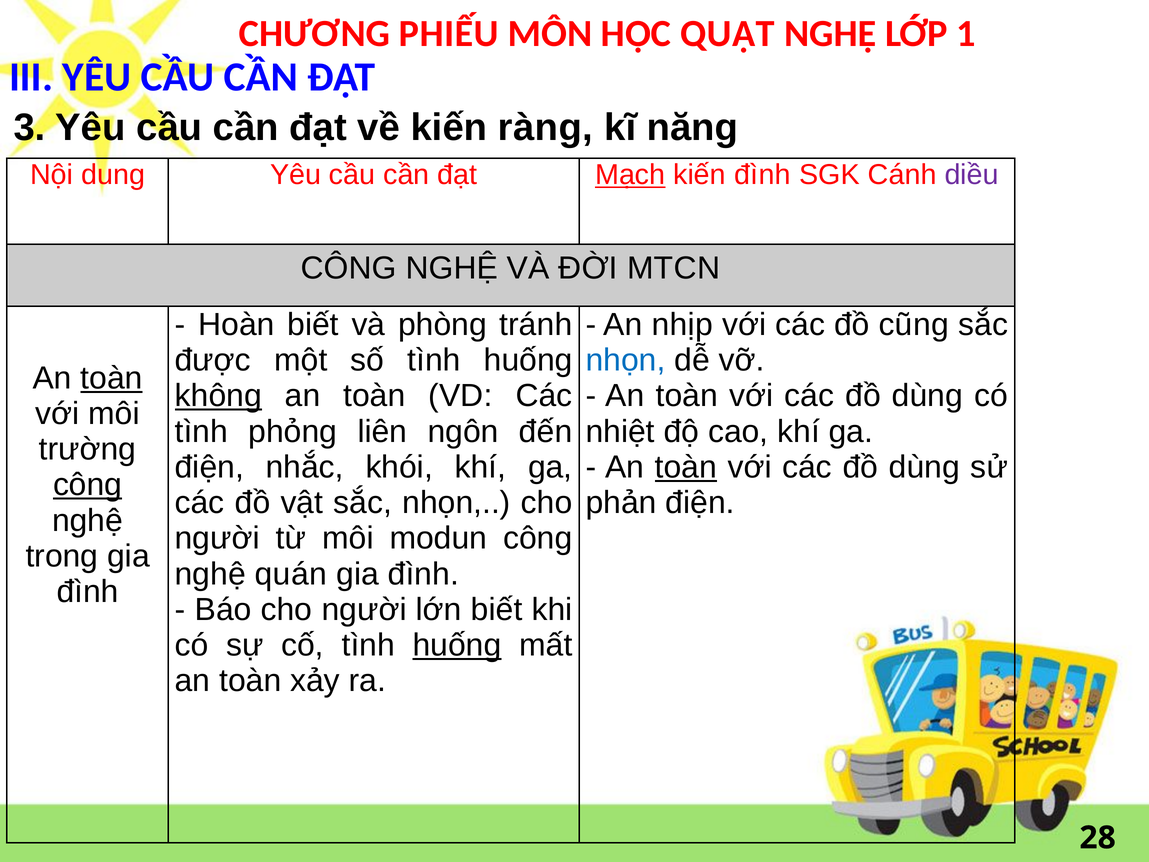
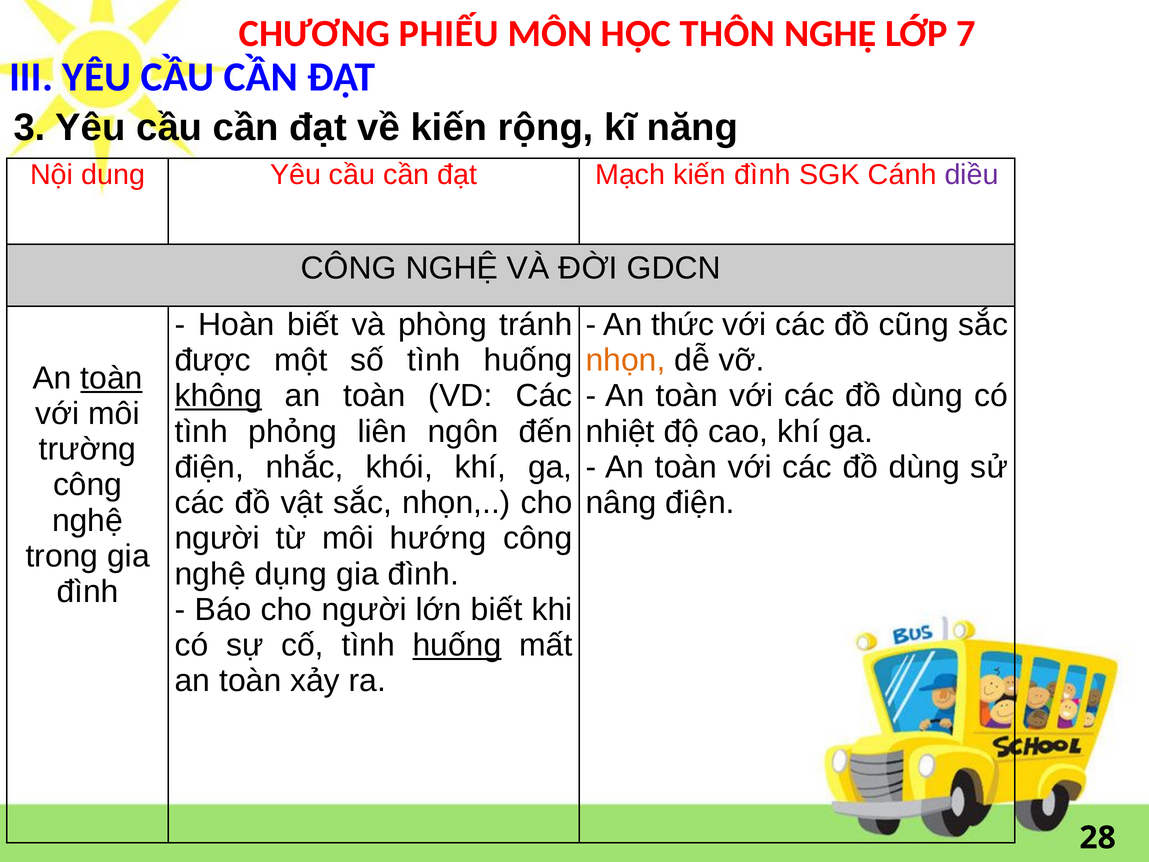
QUẠT: QUẠT -> THÔN
1: 1 -> 7
ràng: ràng -> rộng
Mạch underline: present -> none
MTCN: MTCN -> GDCN
nhịp: nhịp -> thức
nhọn at (626, 360) colour: blue -> orange
toàn at (686, 467) underline: present -> none
công at (88, 485) underline: present -> none
phản: phản -> nâng
modun: modun -> hướng
quán: quán -> dụng
